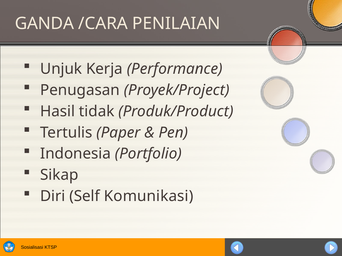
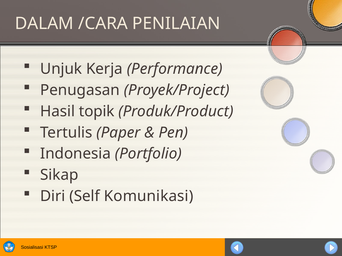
GANDA: GANDA -> DALAM
tidak: tidak -> topik
